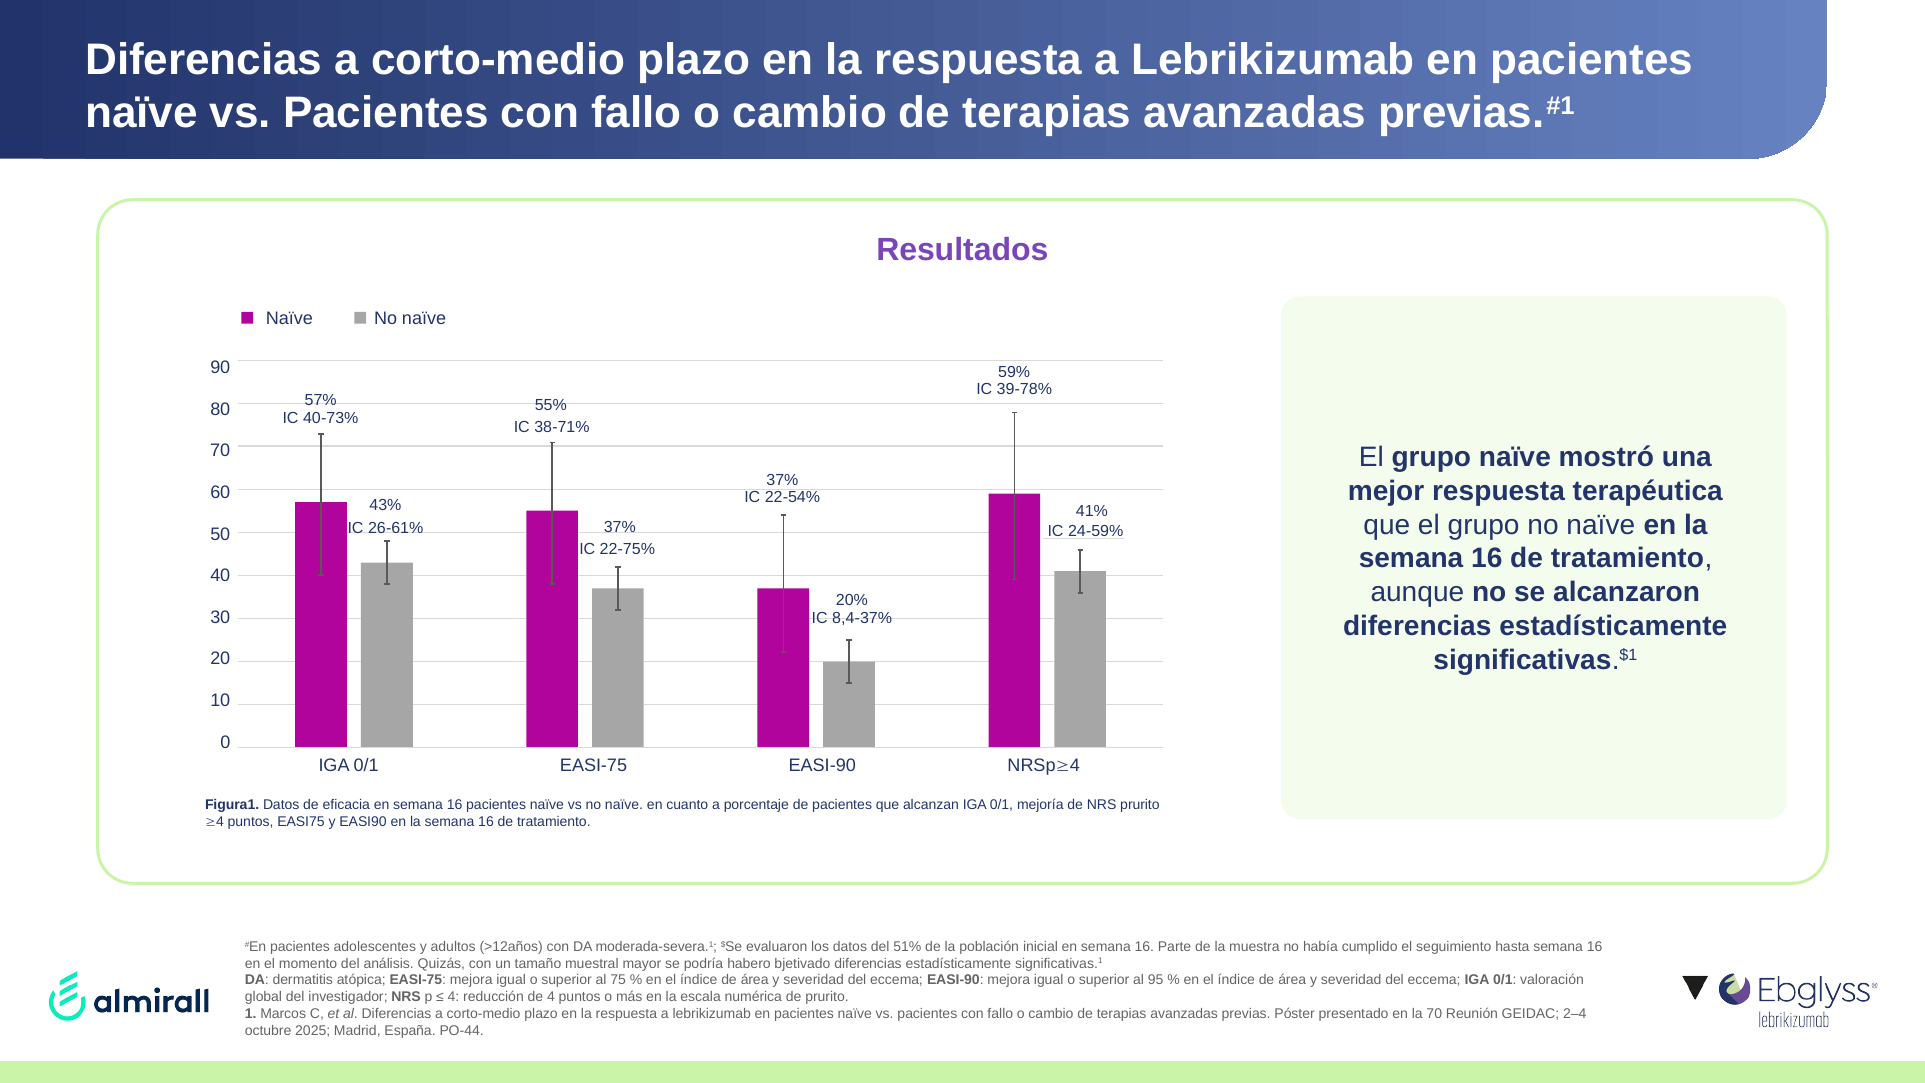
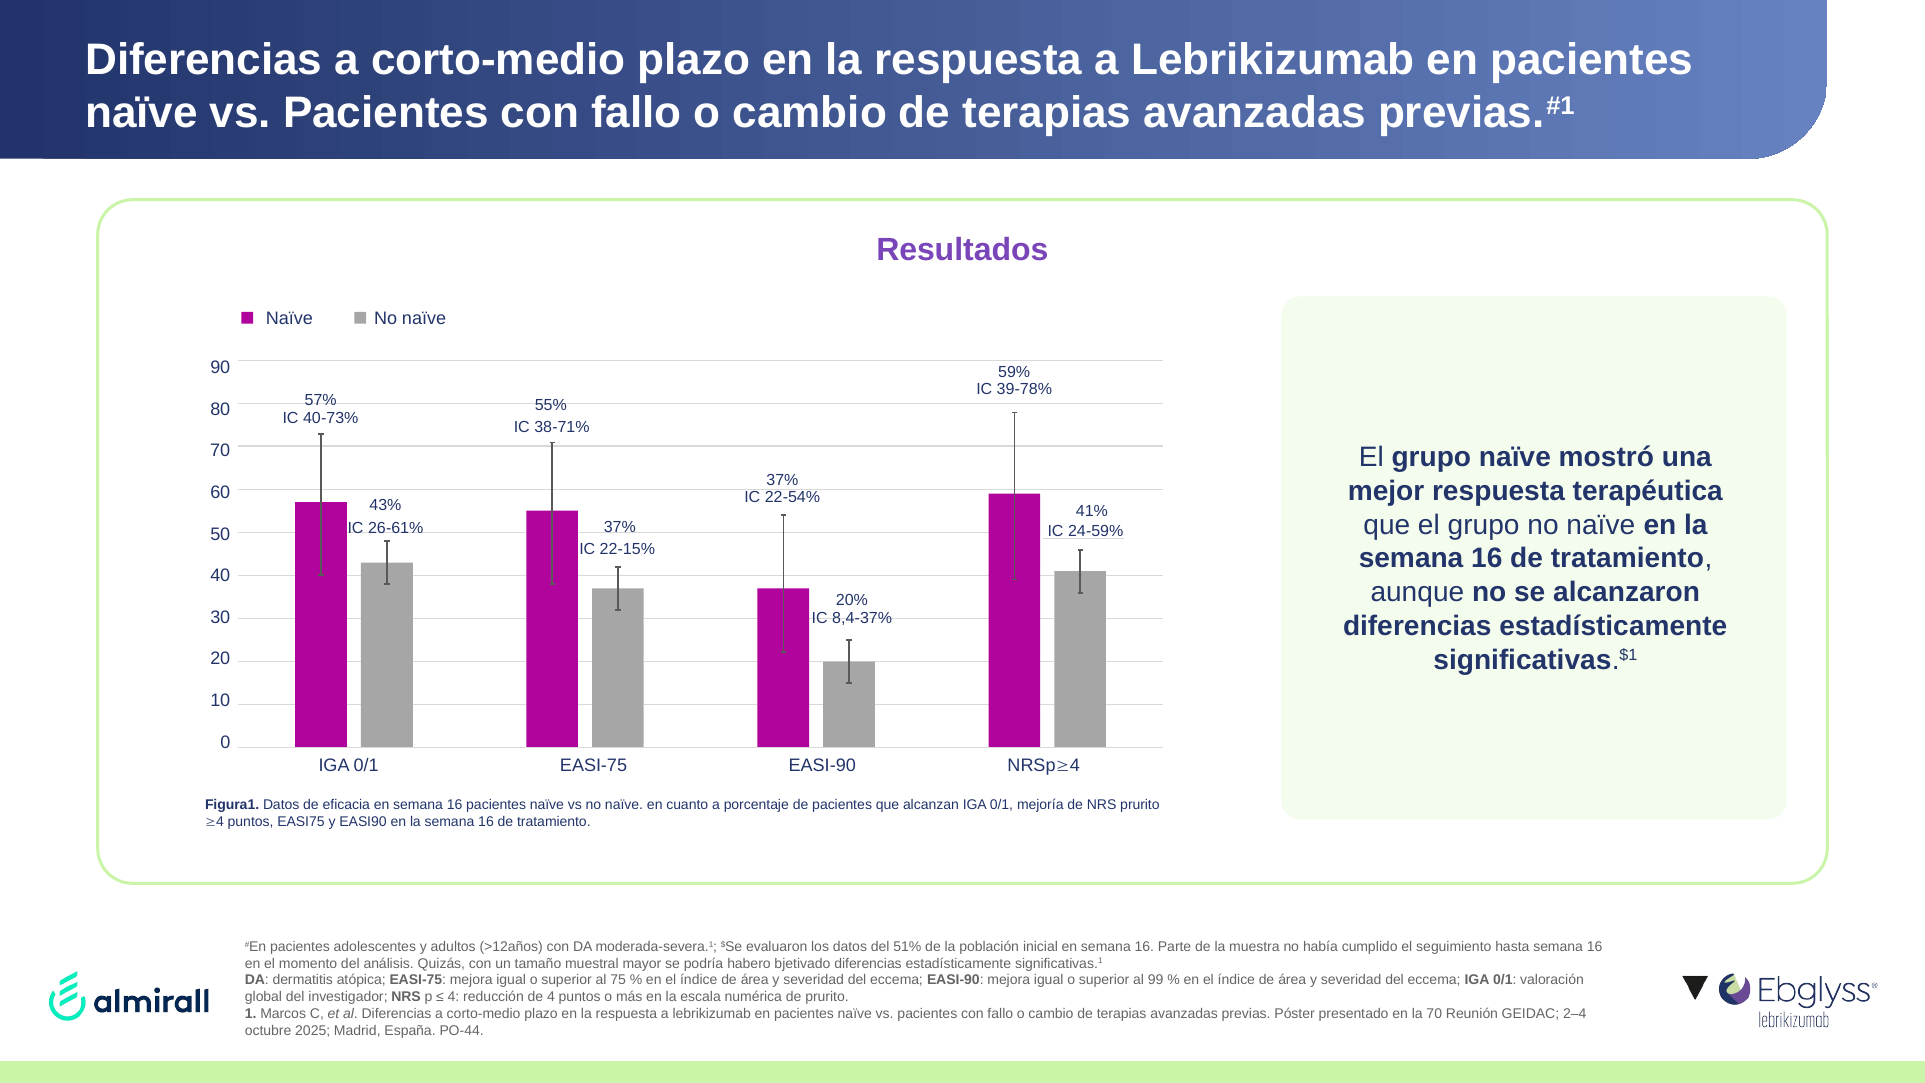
22-75%: 22-75% -> 22-15%
95: 95 -> 99
